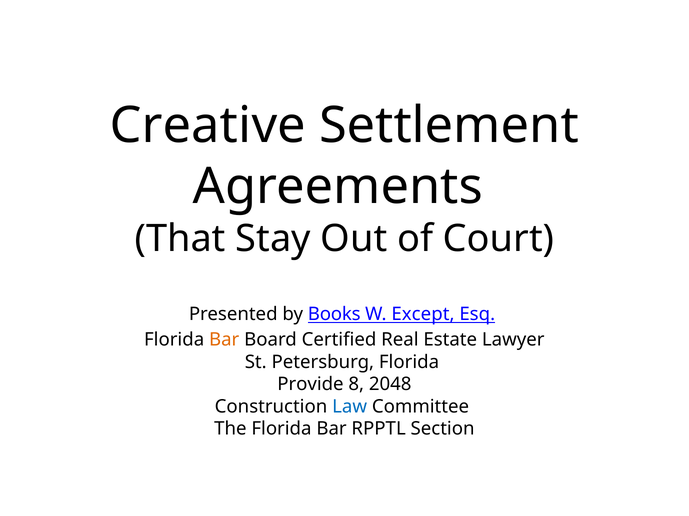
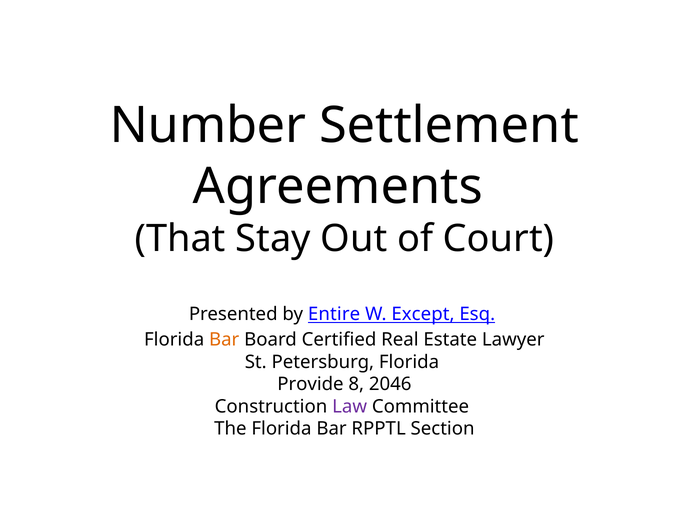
Creative: Creative -> Number
Books: Books -> Entire
2048: 2048 -> 2046
Law colour: blue -> purple
